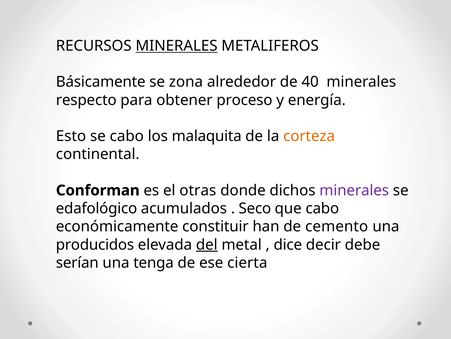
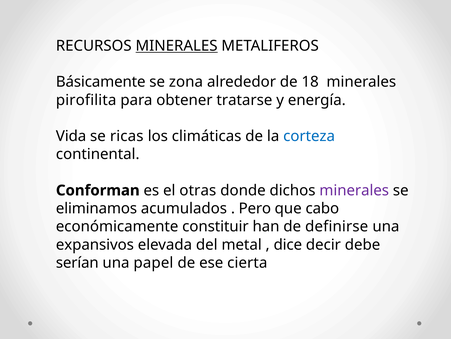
40: 40 -> 18
respecto: respecto -> pirofilita
proceso: proceso -> tratarse
Esto: Esto -> Vida
se cabo: cabo -> ricas
malaquita: malaquita -> climáticas
corteza colour: orange -> blue
edafológico: edafológico -> eliminamos
Seco: Seco -> Pero
cemento: cemento -> definirse
producidos: producidos -> expansivos
del underline: present -> none
tenga: tenga -> papel
